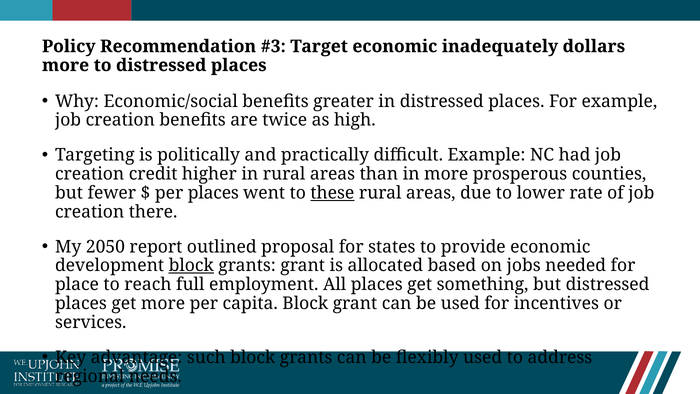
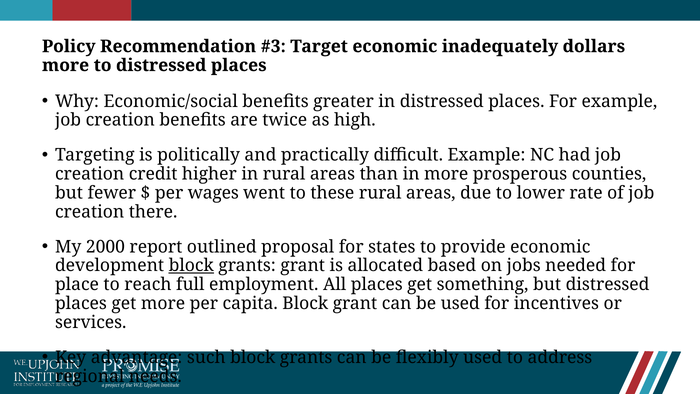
per places: places -> wages
these underline: present -> none
2050: 2050 -> 2000
